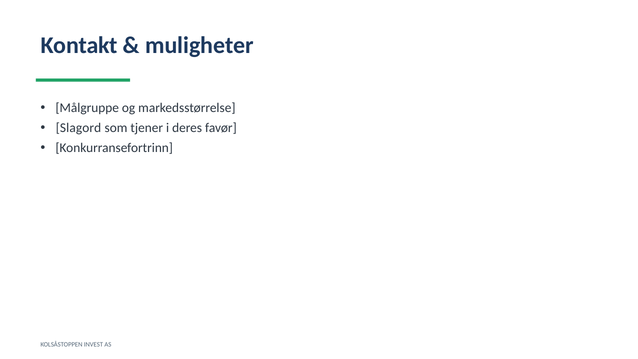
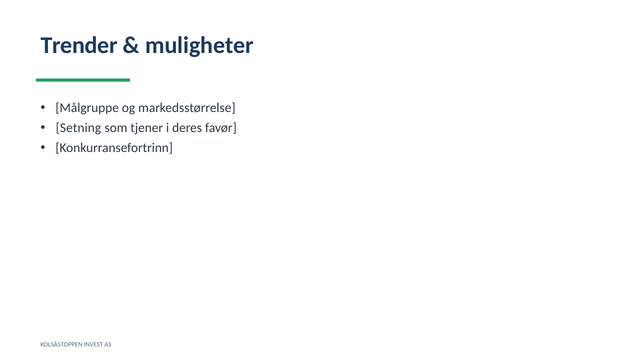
Kontakt: Kontakt -> Trender
Slagord: Slagord -> Setning
